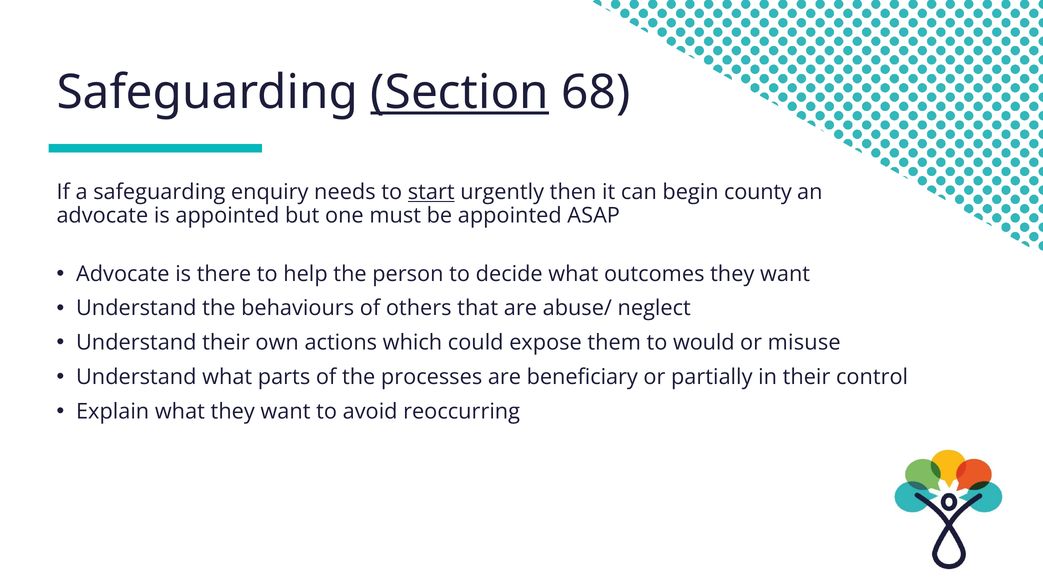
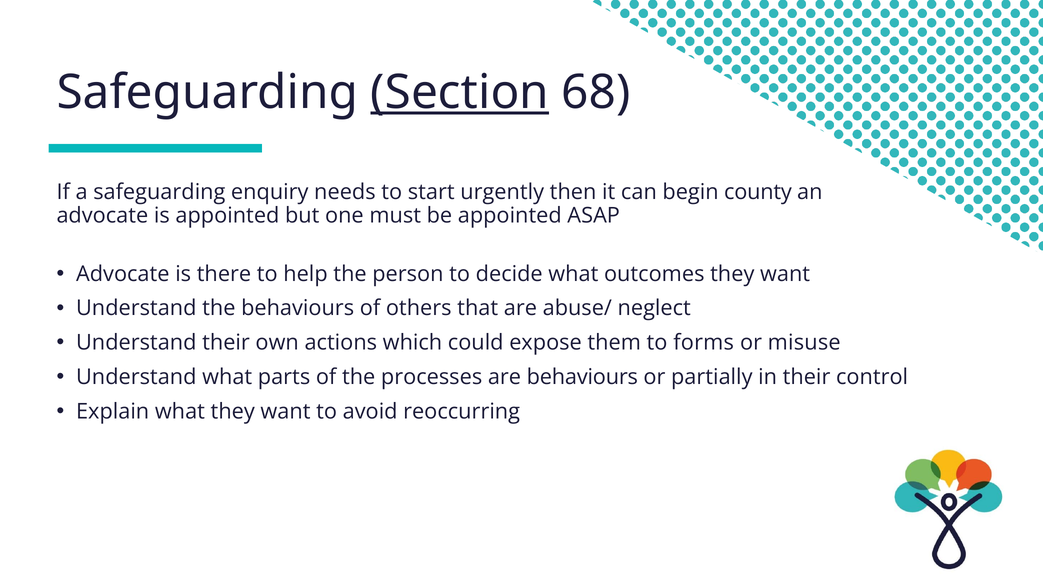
start underline: present -> none
would: would -> forms
are beneficiary: beneficiary -> behaviours
